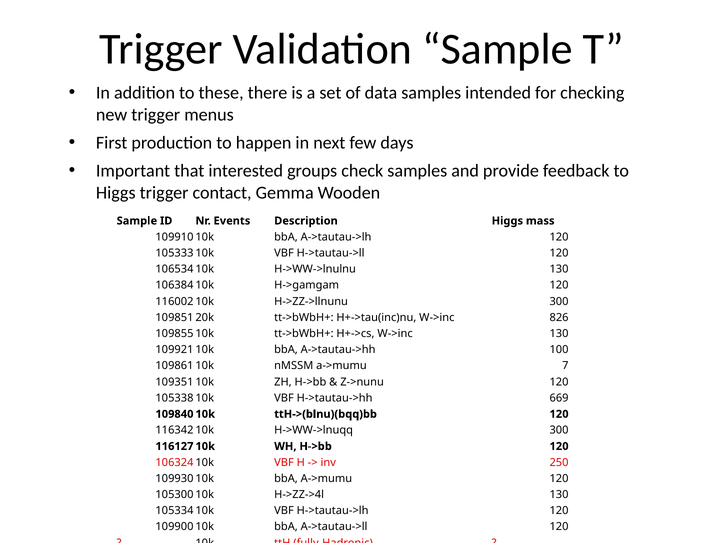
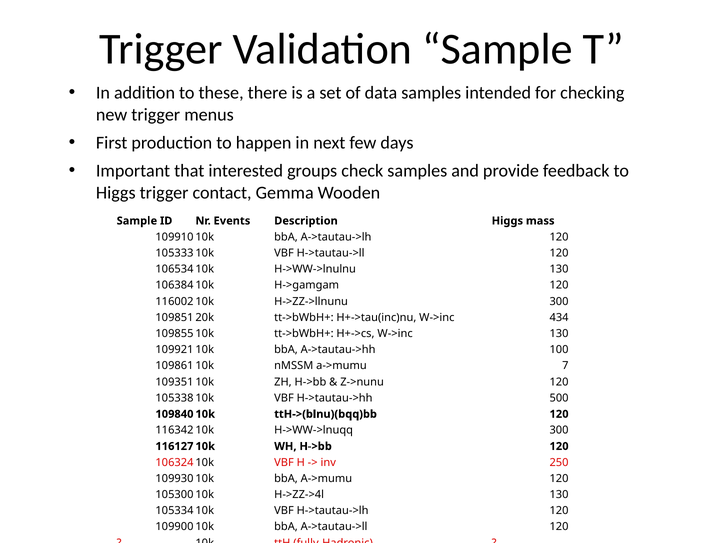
826: 826 -> 434
669: 669 -> 500
